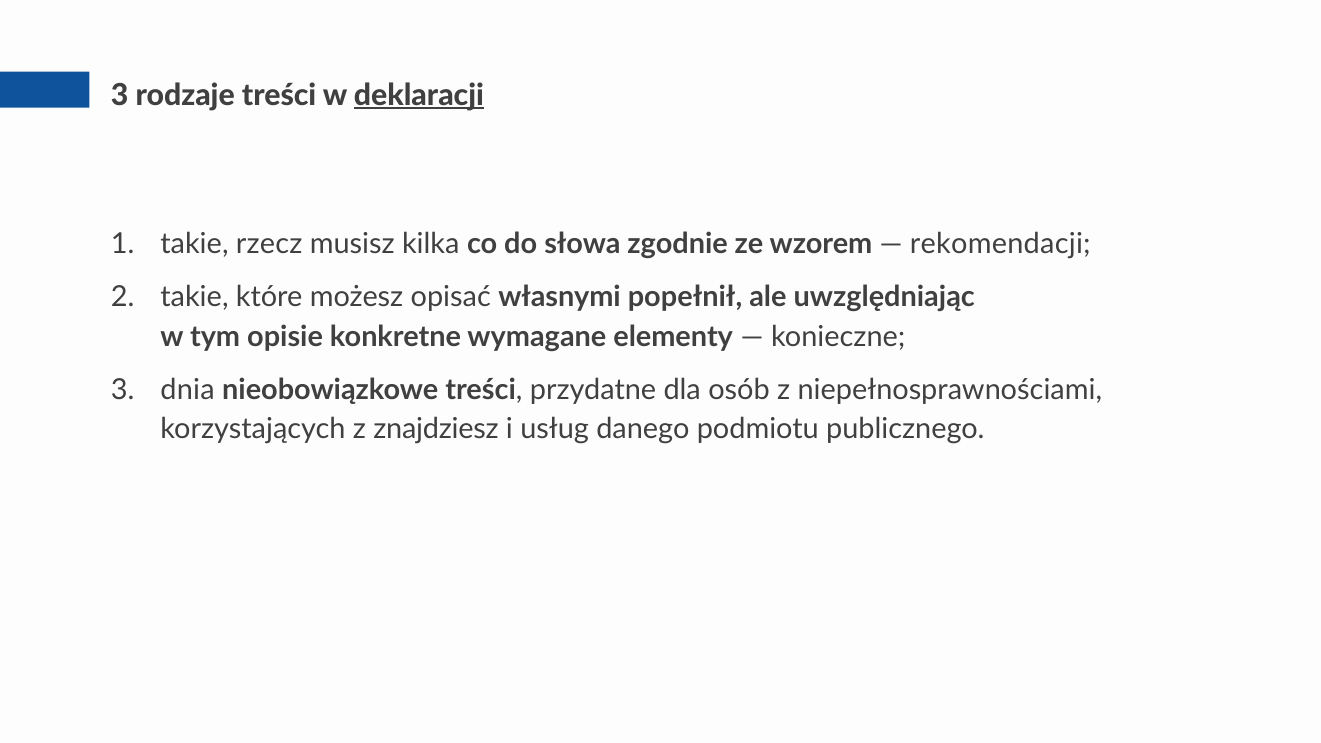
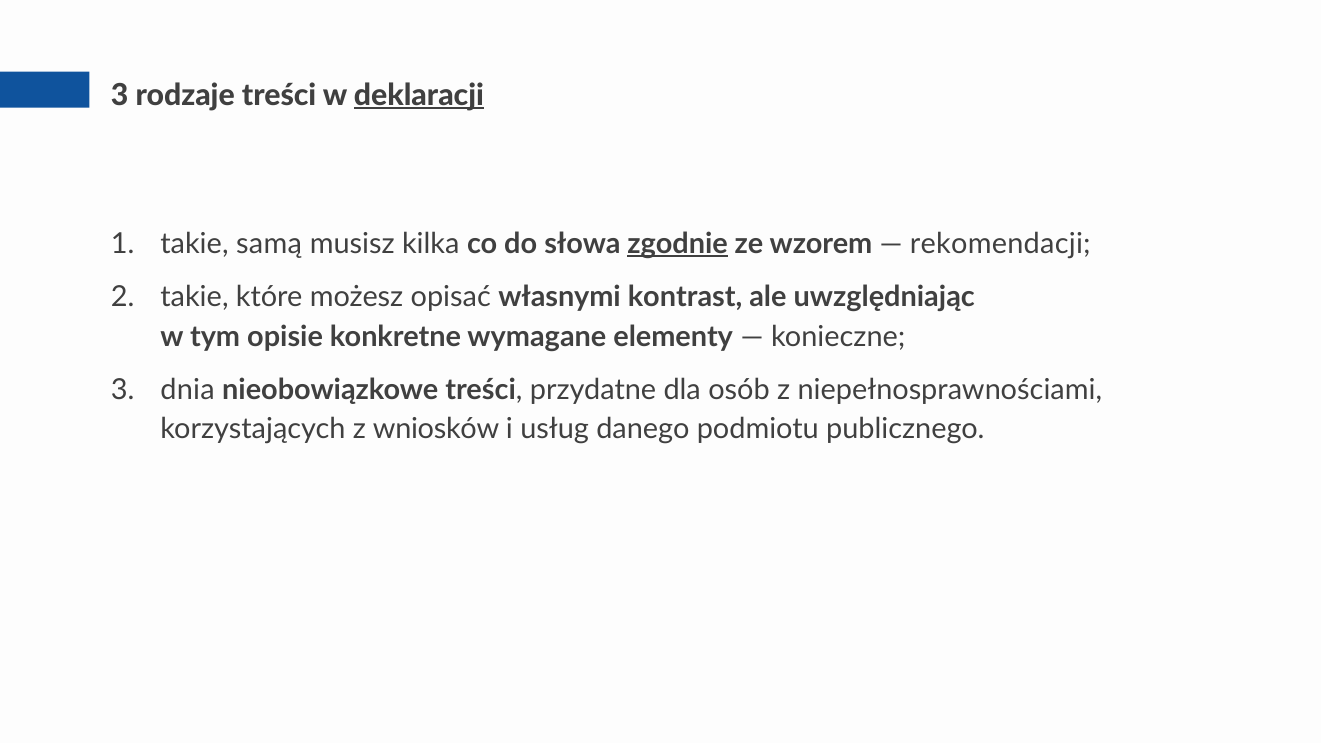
rzecz: rzecz -> samą
zgodnie underline: none -> present
popełnił: popełnił -> kontrast
znajdziesz: znajdziesz -> wniosków
